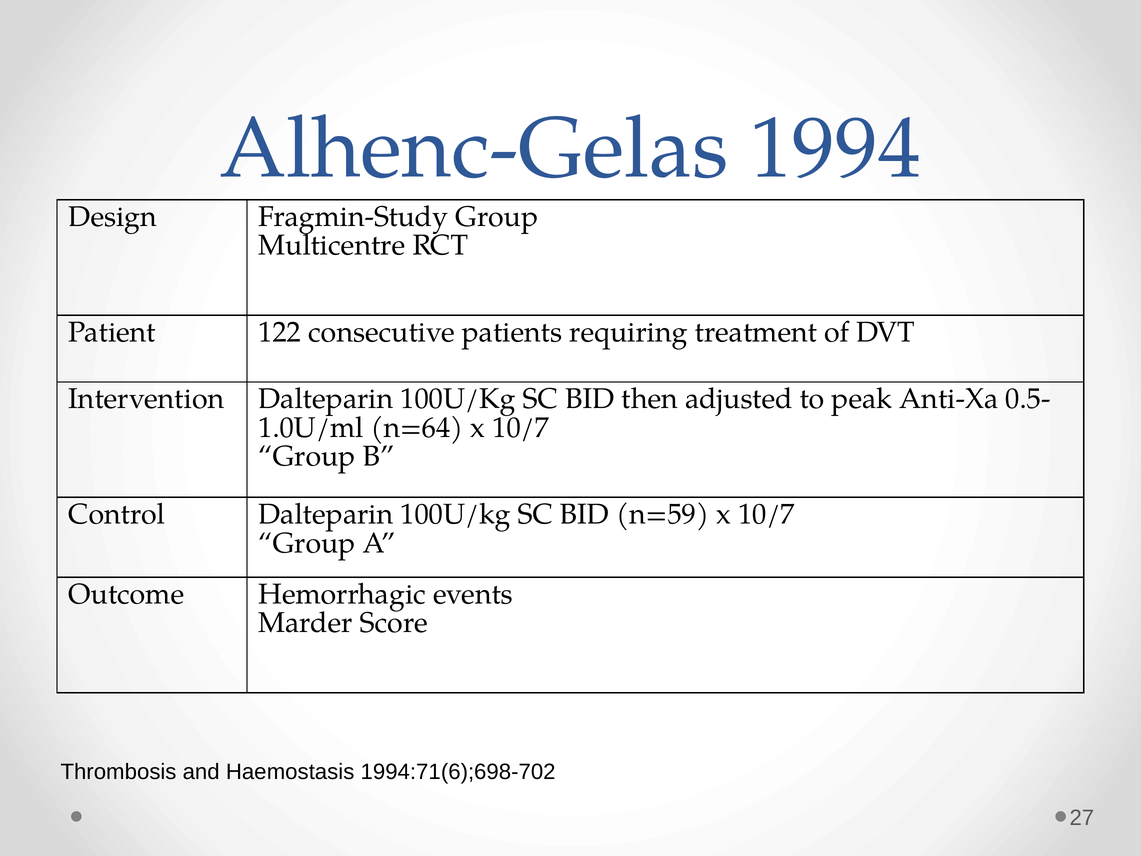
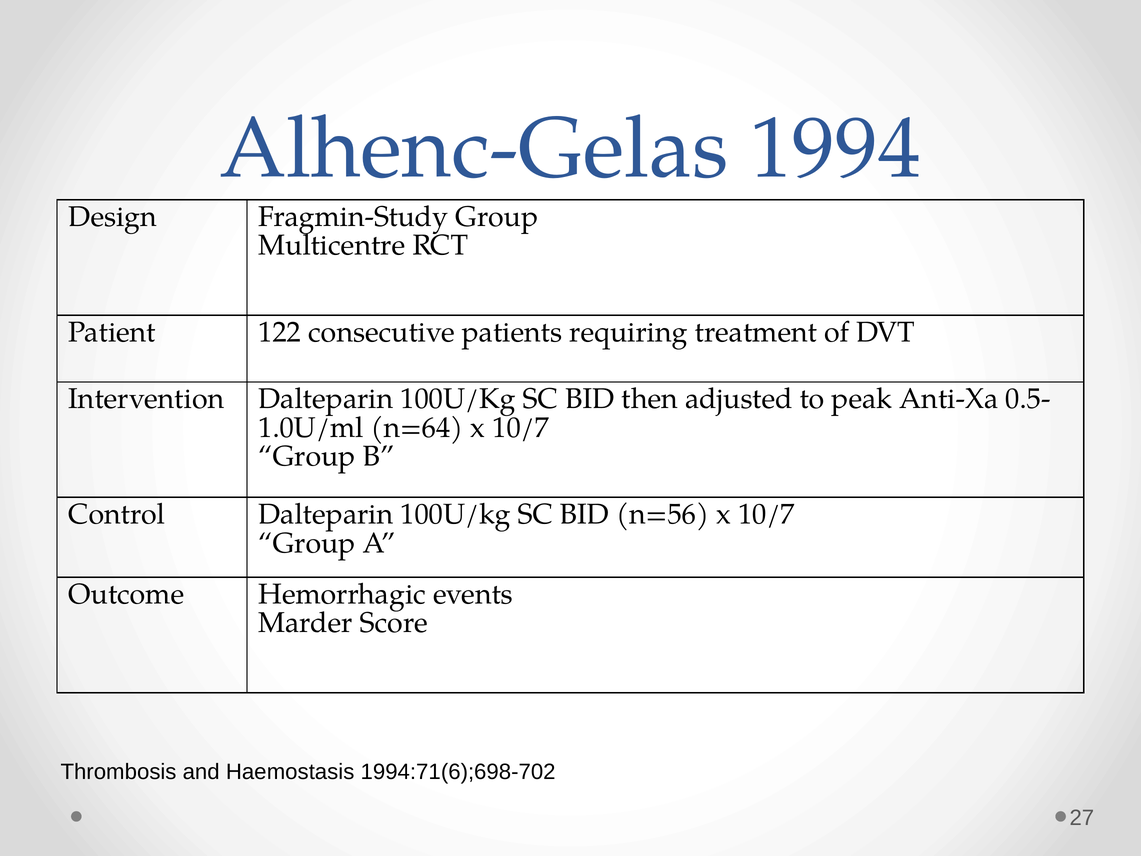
n=59: n=59 -> n=56
